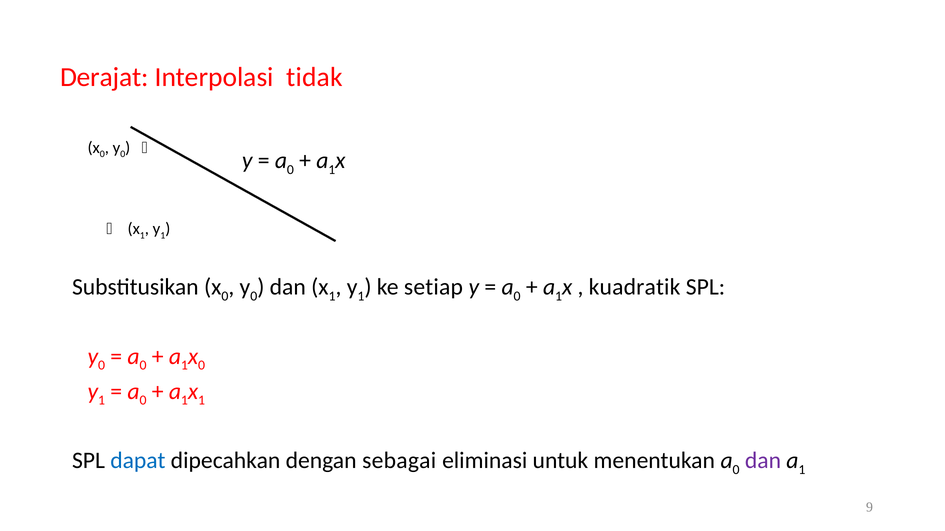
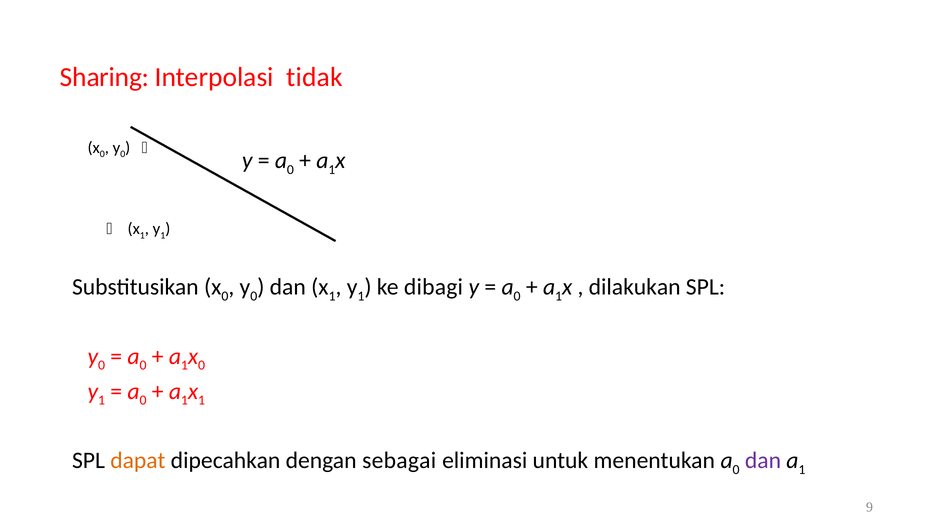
Derajat: Derajat -> Sharing
setiap: setiap -> dibagi
kuadratik: kuadratik -> dilakukan
dapat colour: blue -> orange
